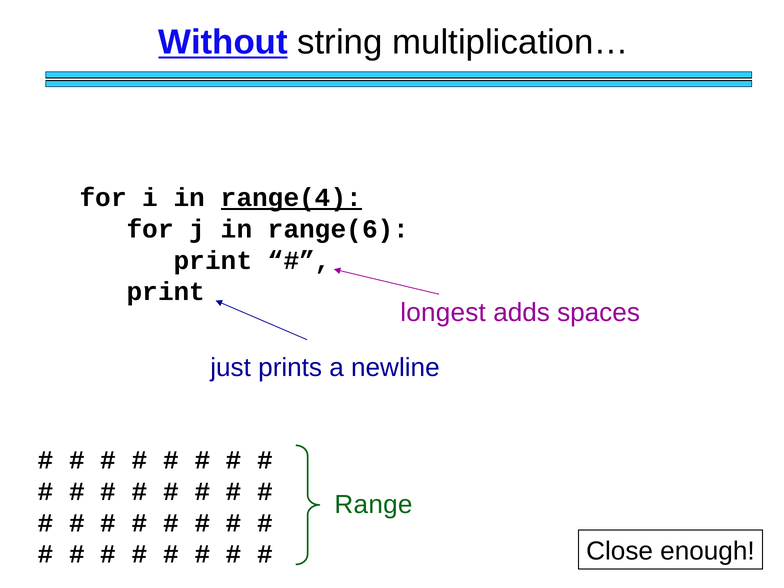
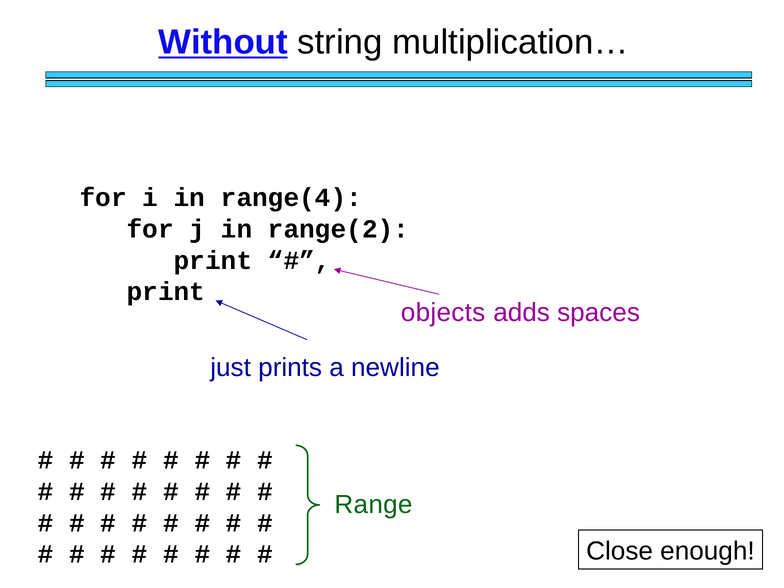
range(4 underline: present -> none
range(6: range(6 -> range(2
longest: longest -> objects
